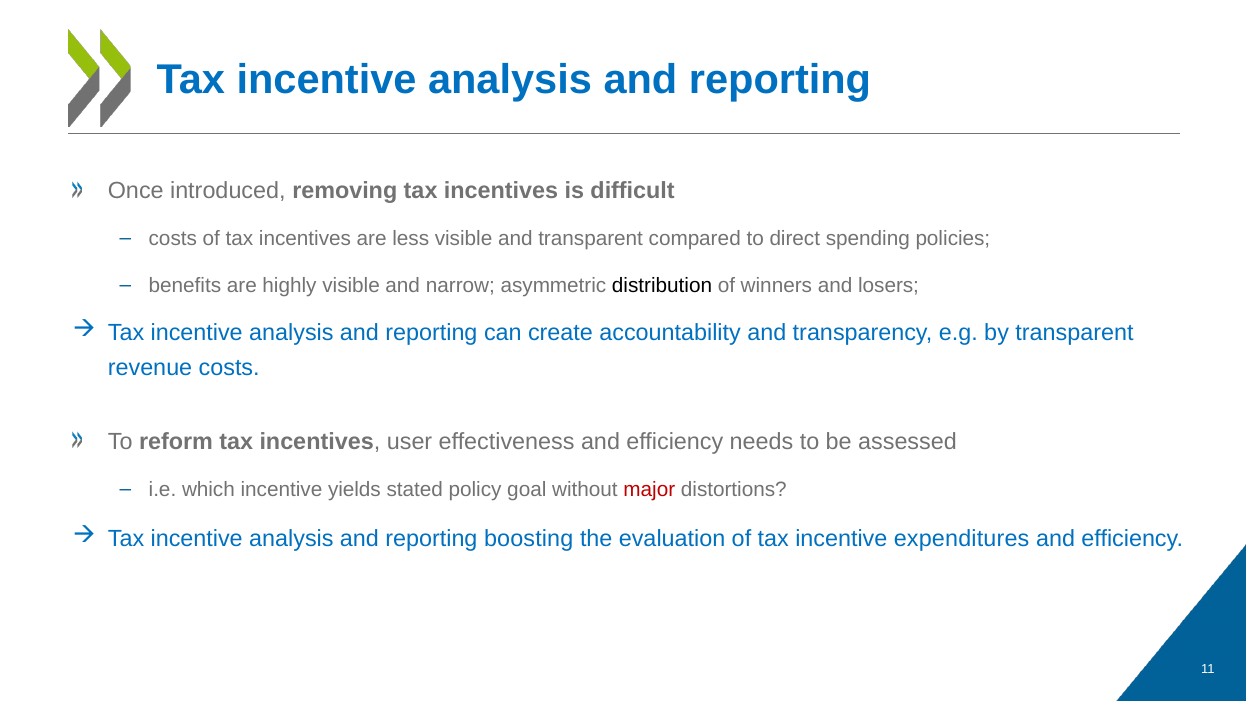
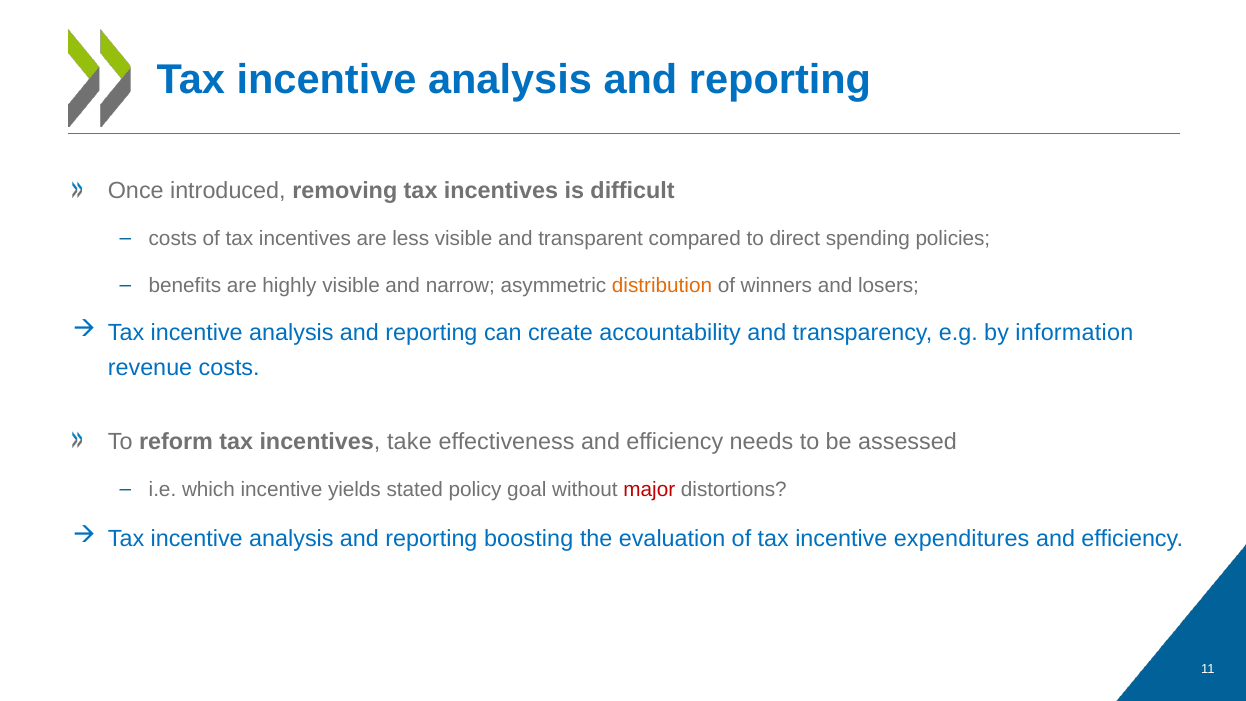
distribution colour: black -> orange
by transparent: transparent -> information
user: user -> take
